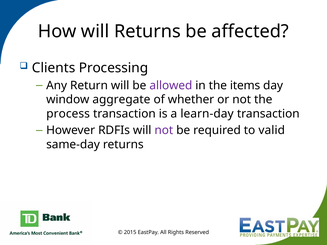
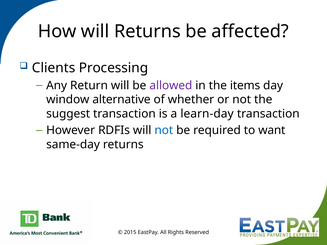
aggregate: aggregate -> alternative
process: process -> suggest
not at (164, 130) colour: purple -> blue
valid: valid -> want
